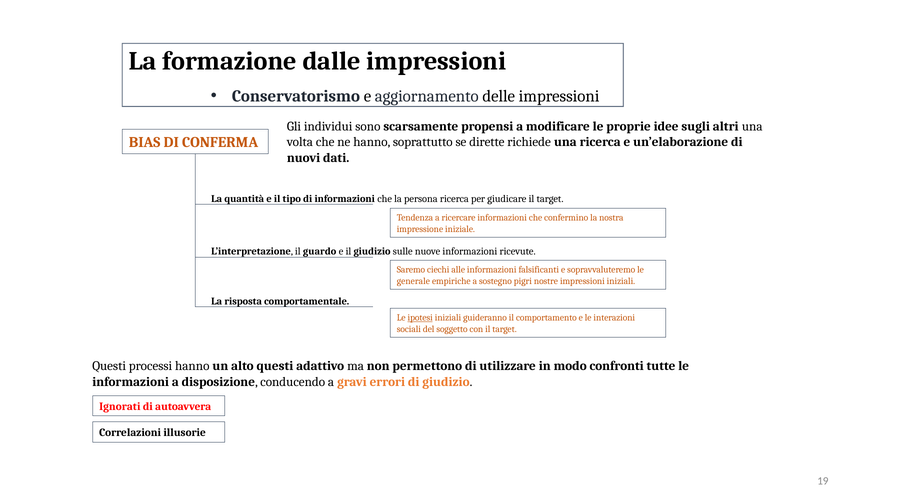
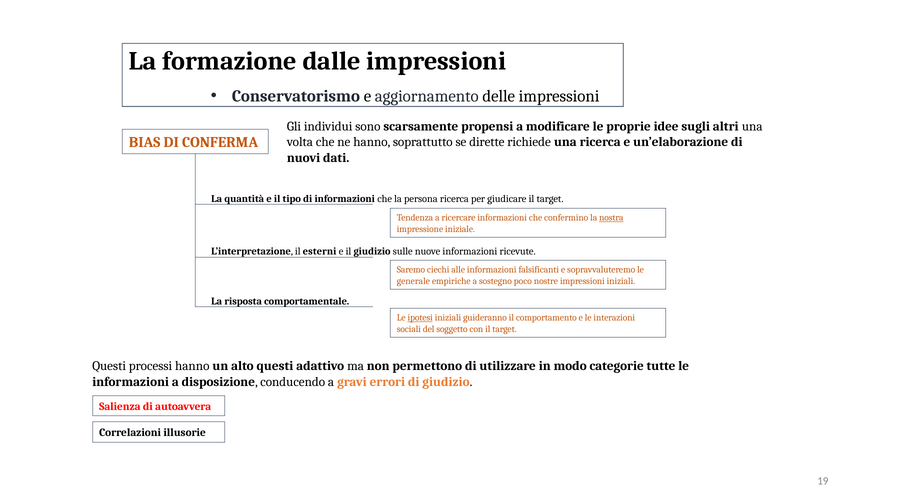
nostra underline: none -> present
guardo: guardo -> esterni
pigri: pigri -> poco
confronti: confronti -> categorie
Ignorati: Ignorati -> Salienza
